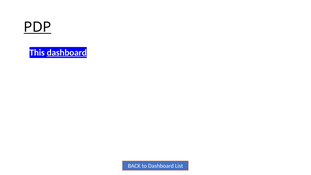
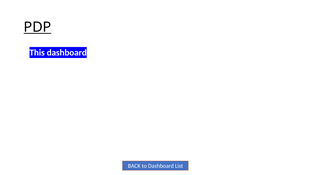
dashboard at (67, 53) underline: present -> none
